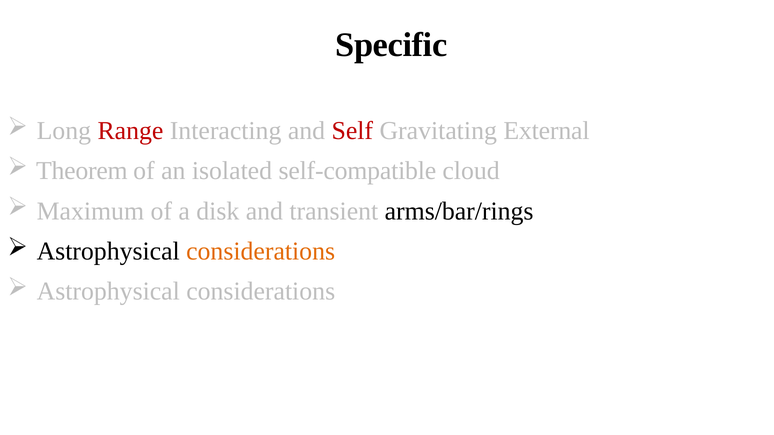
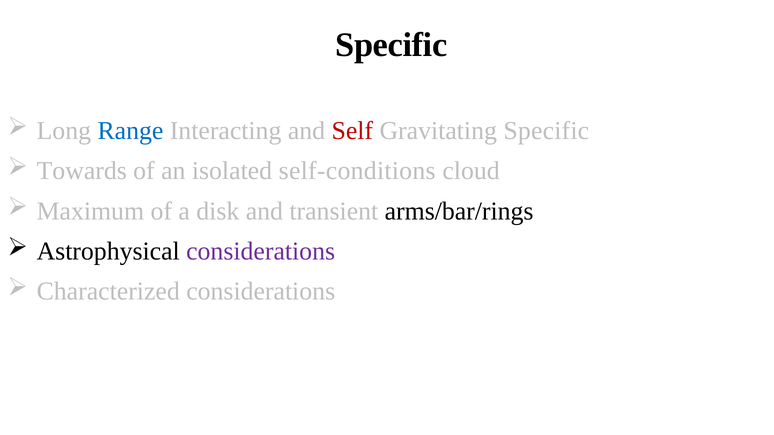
Range colour: red -> blue
Gravitating External: External -> Specific
Theorem: Theorem -> Towards
self-compatible: self-compatible -> self-conditions
considerations at (261, 252) colour: orange -> purple
Astrophysical at (108, 292): Astrophysical -> Characterized
